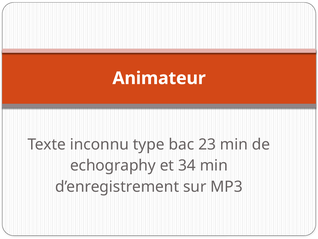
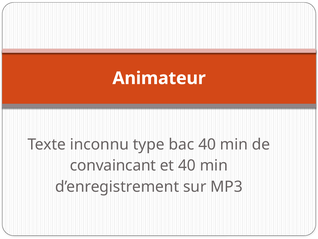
bac 23: 23 -> 40
echography: echography -> convaincant
et 34: 34 -> 40
